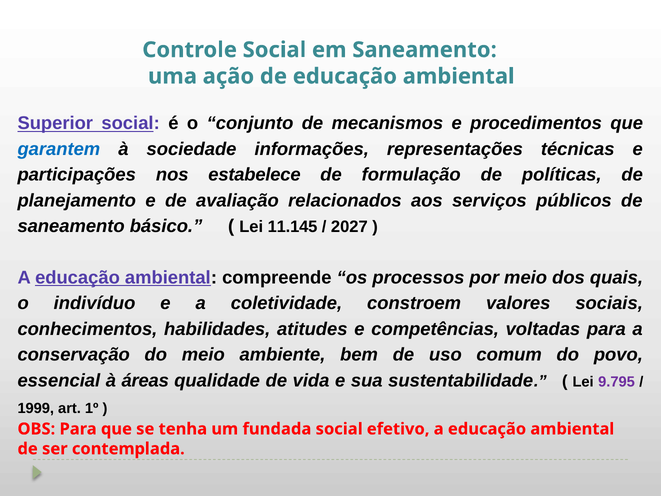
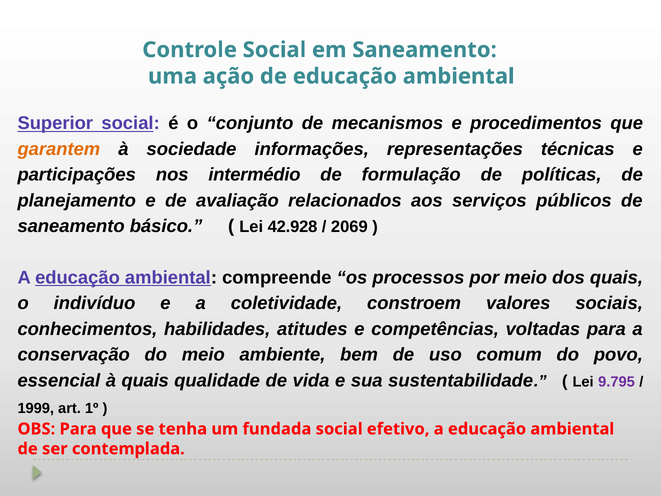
garantem colour: blue -> orange
estabelece: estabelece -> intermédio
11.145: 11.145 -> 42.928
2027: 2027 -> 2069
à áreas: áreas -> quais
